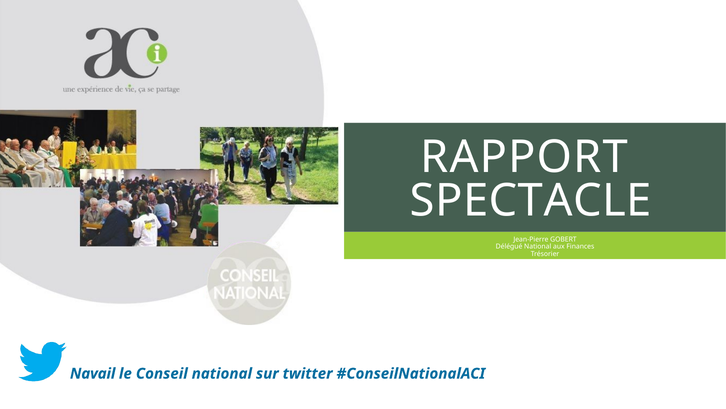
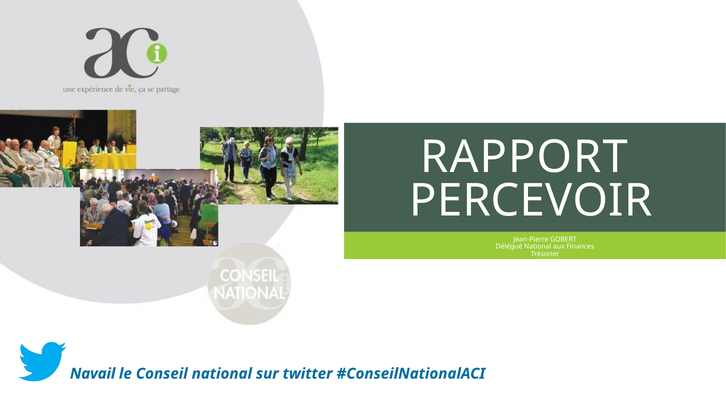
SPECTACLE: SPECTACLE -> PERCEVOIR
